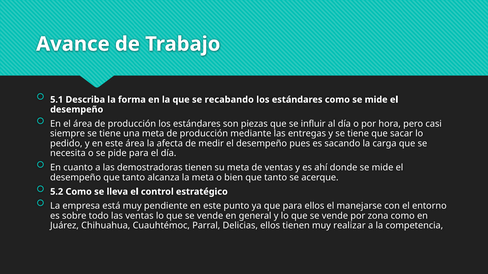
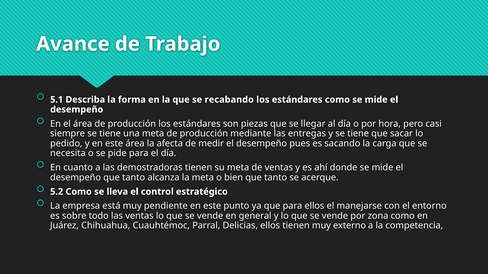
influir: influir -> llegar
realizar: realizar -> externo
